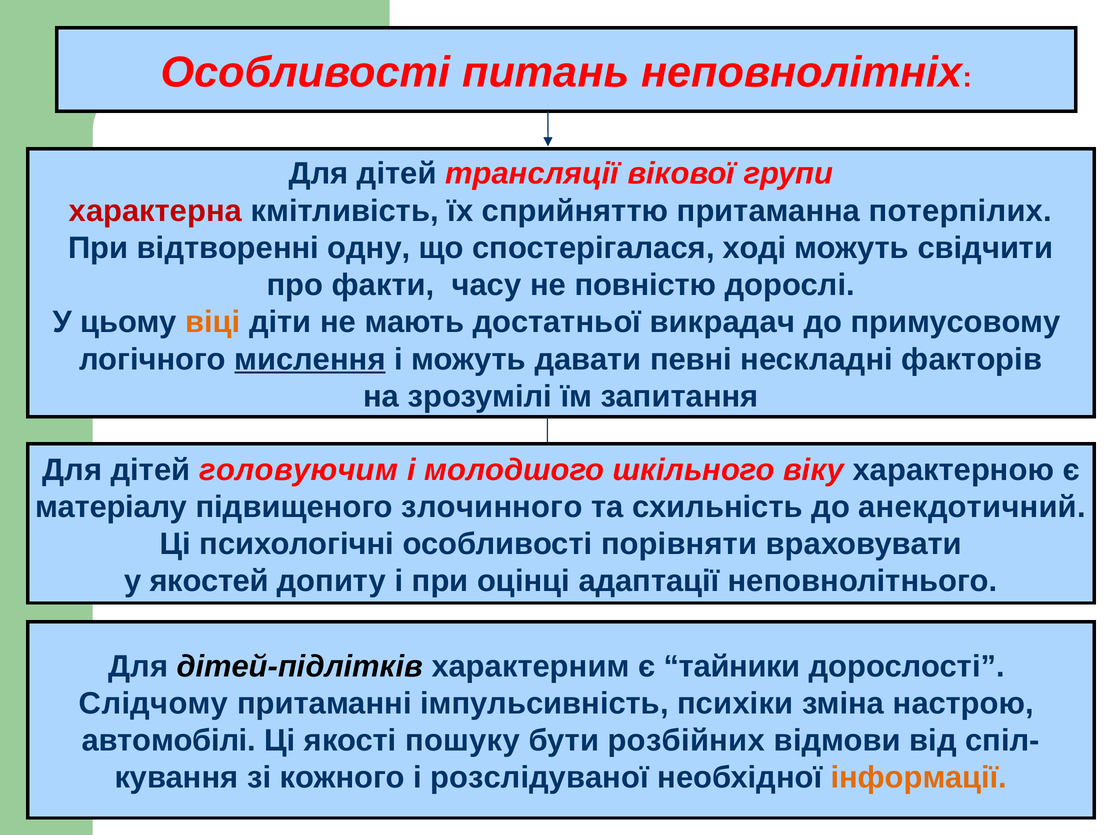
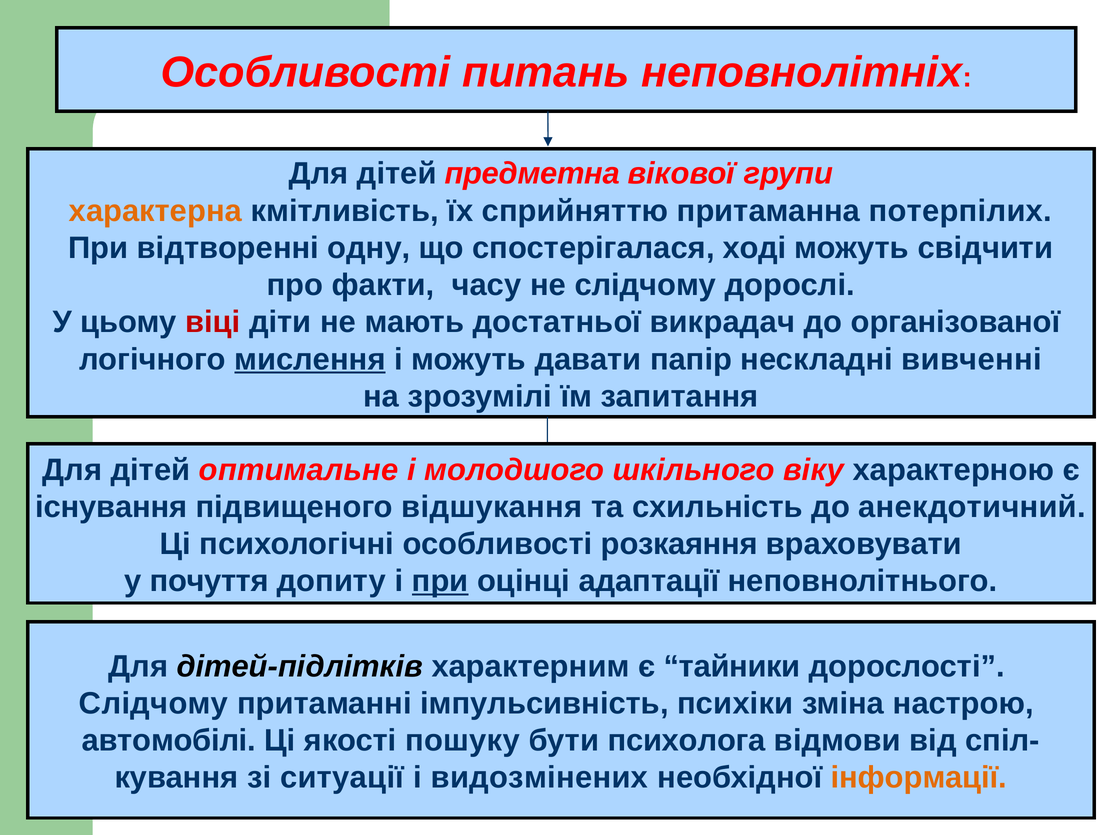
трансляції: трансляції -> предметна
характерна colour: red -> orange
не повністю: повністю -> слідчому
віці colour: orange -> red
примусовому: примусовому -> організованої
певні: певні -> папір
факторів: факторів -> вивченні
головуючим: головуючим -> оптимальне
матеріалу: матеріалу -> існування
злочинного: злочинного -> відшукання
порівняти: порівняти -> розкаяння
якостей: якостей -> почуття
при at (440, 581) underline: none -> present
розбійних: розбійних -> психолога
кожного: кожного -> ситуації
розслідуваної: розслідуваної -> видозмінених
